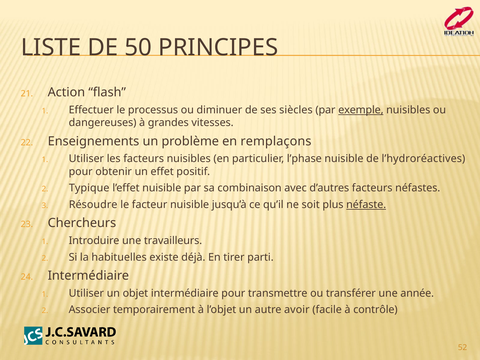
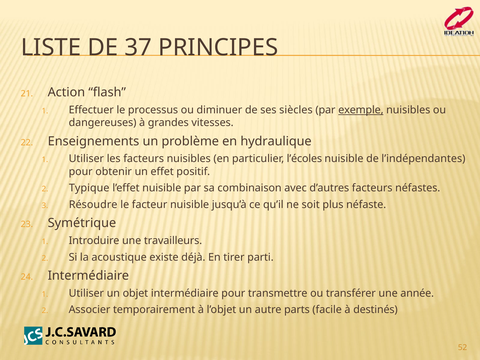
50: 50 -> 37
remplaçons: remplaçons -> hydraulique
l’phase: l’phase -> l’écoles
l’hydroréactives: l’hydroréactives -> l’indépendantes
néfaste underline: present -> none
Chercheurs: Chercheurs -> Symétrique
habituelles: habituelles -> acoustique
avoir: avoir -> parts
contrôle: contrôle -> destinés
